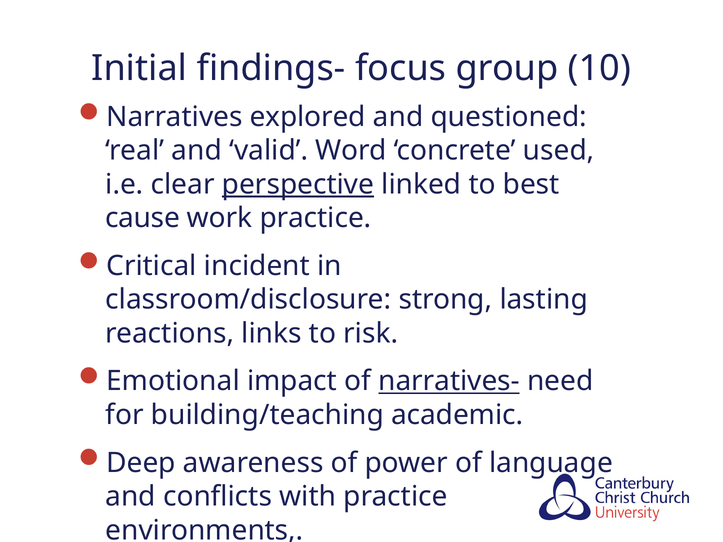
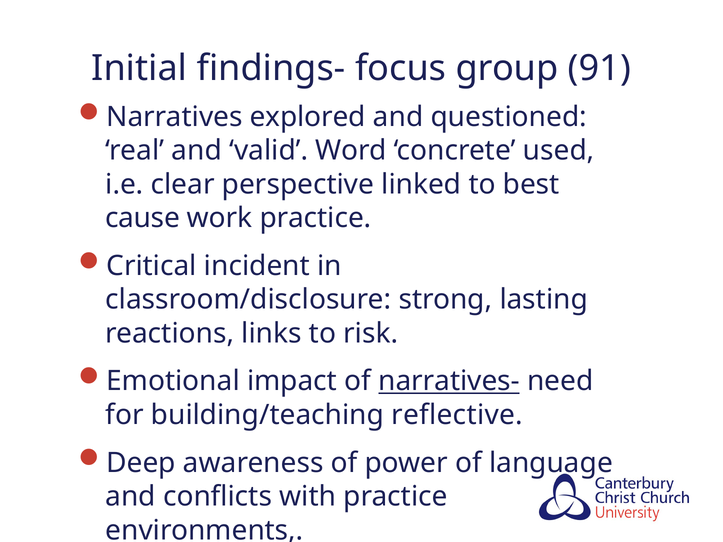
10: 10 -> 91
perspective underline: present -> none
academic: academic -> reflective
